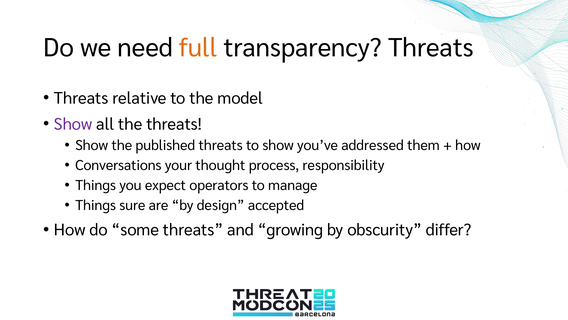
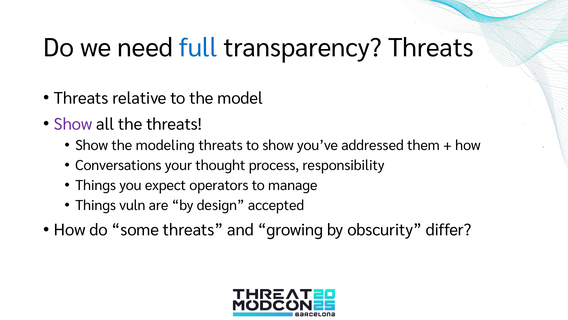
full colour: orange -> blue
published: published -> modeling
sure: sure -> vuln
